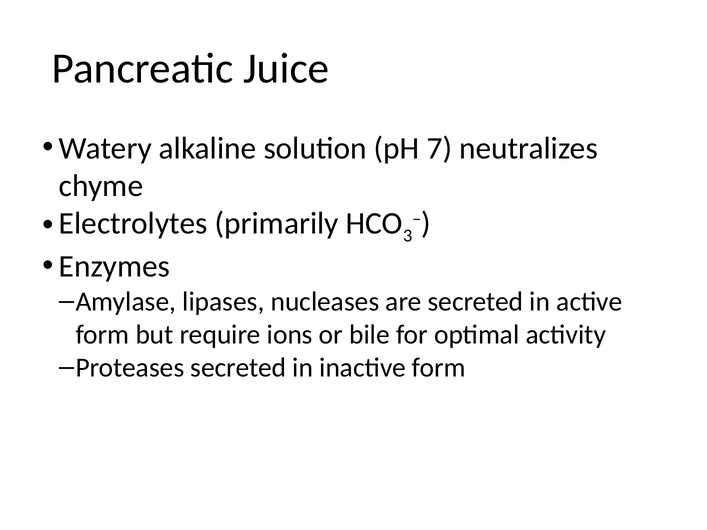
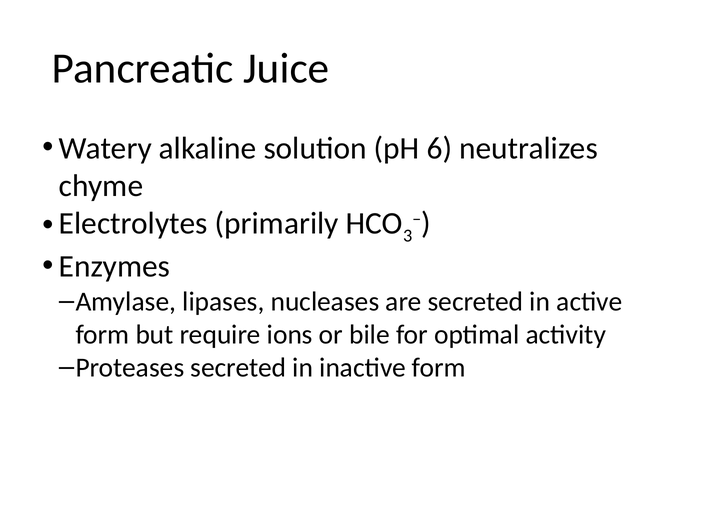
7: 7 -> 6
